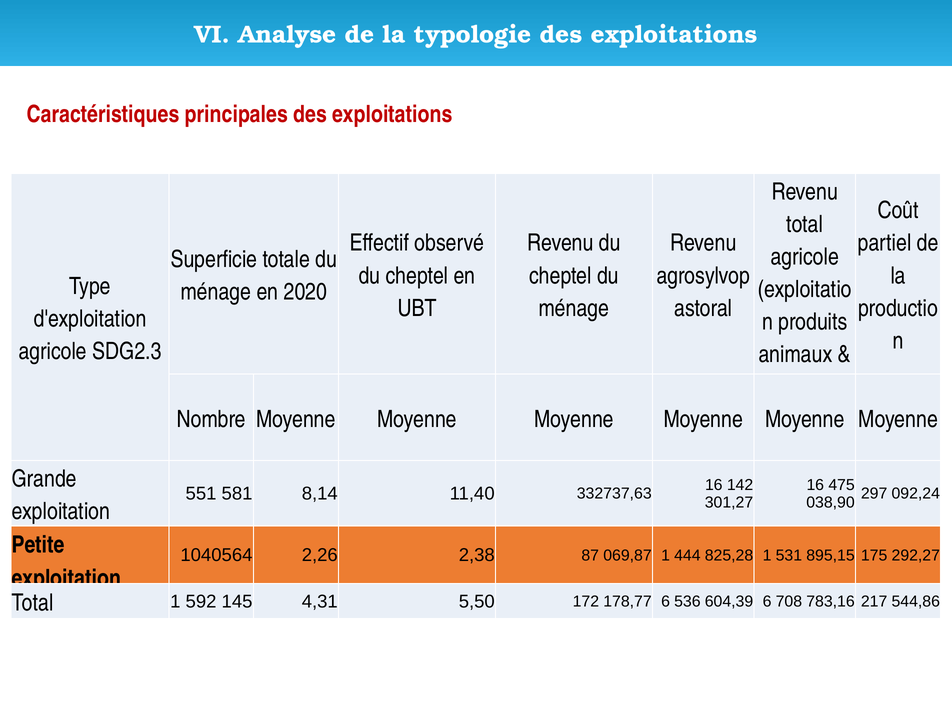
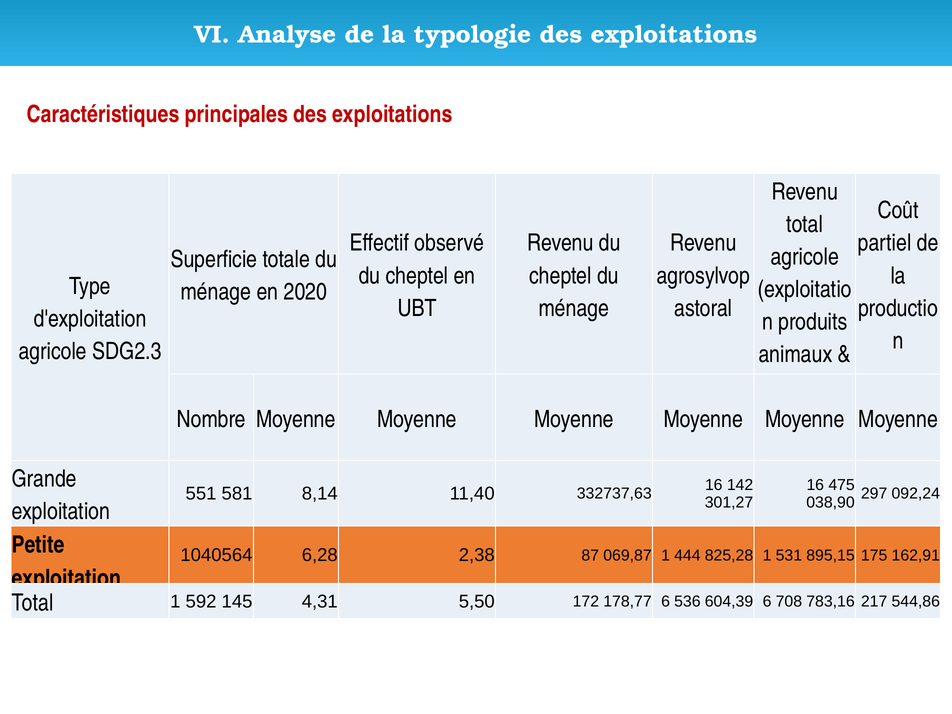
2,26: 2,26 -> 6,28
292,27: 292,27 -> 162,91
